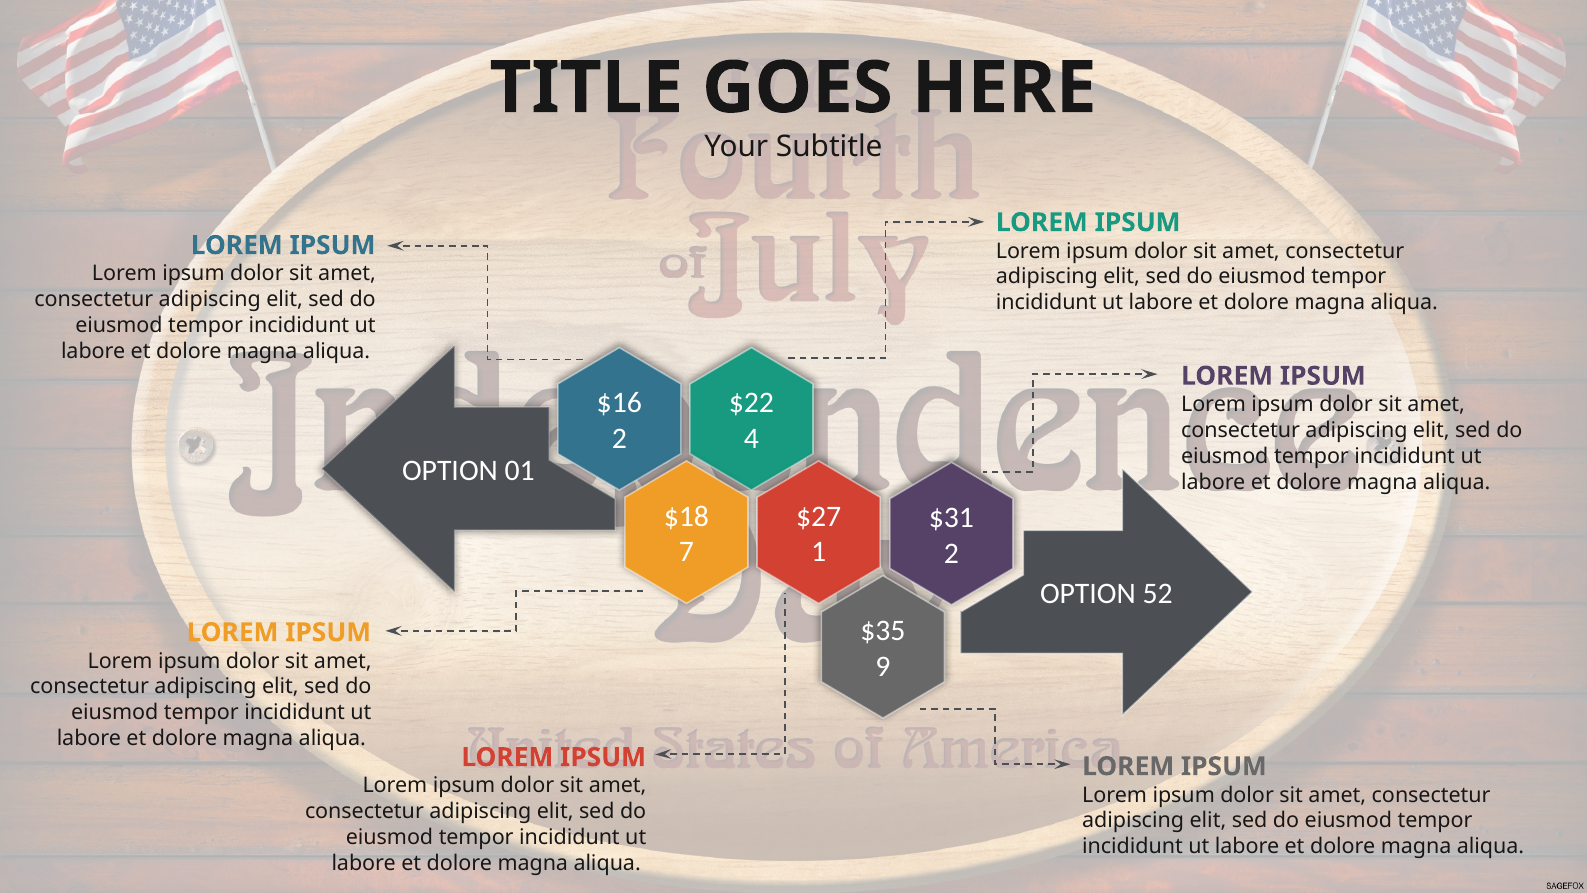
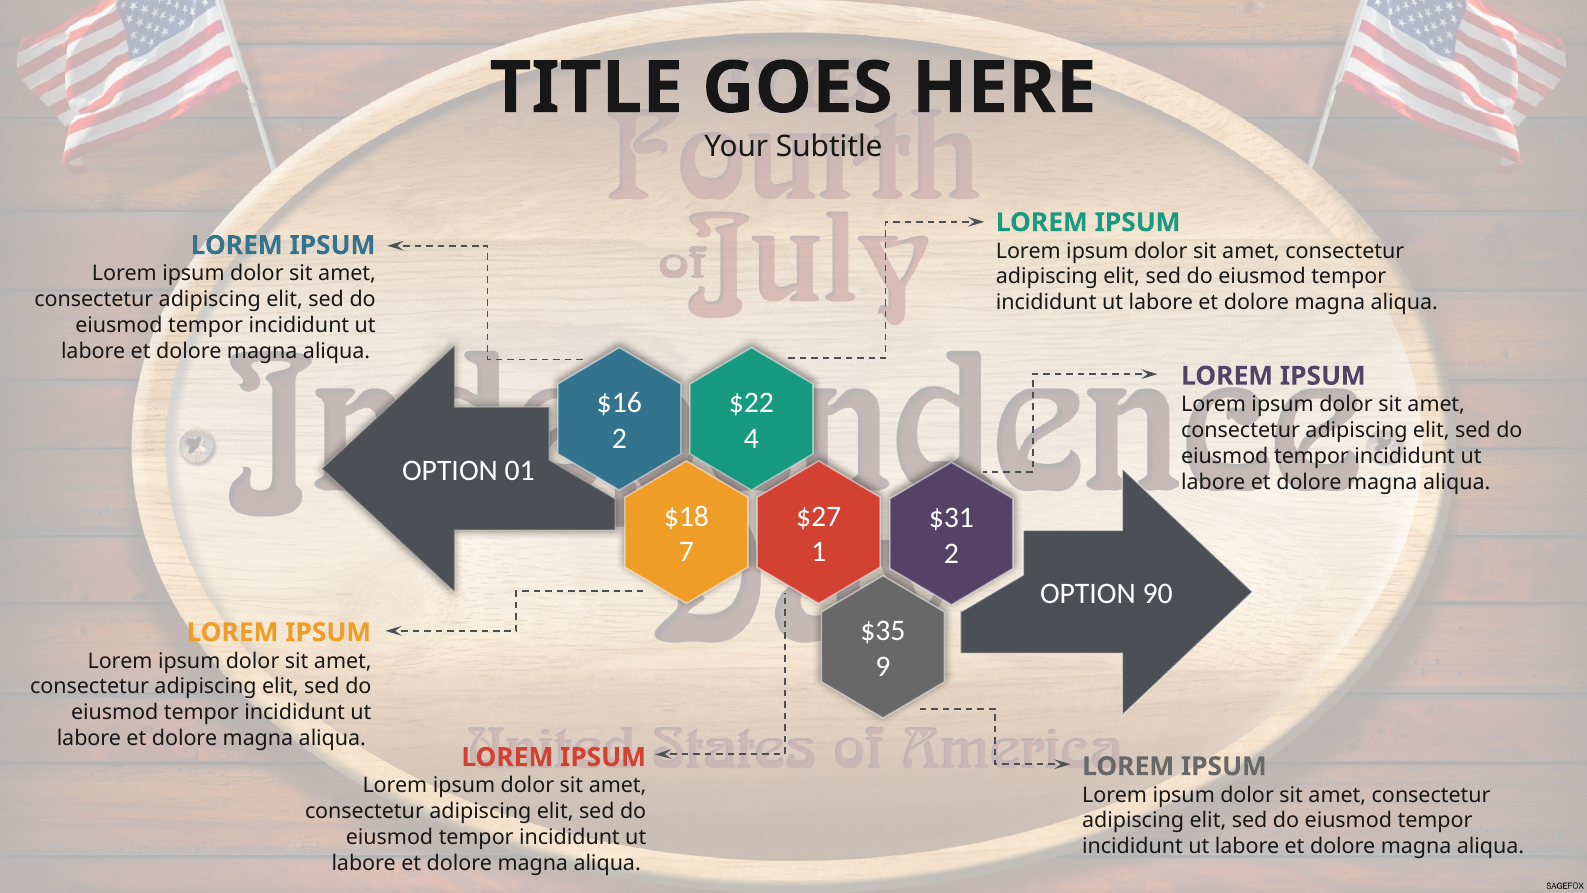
52: 52 -> 90
